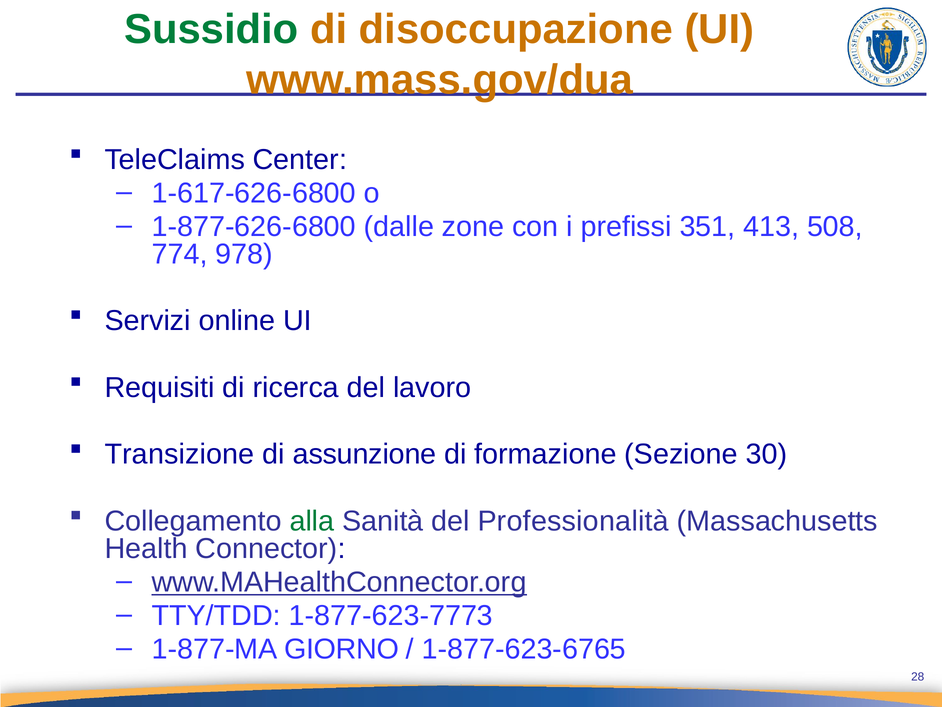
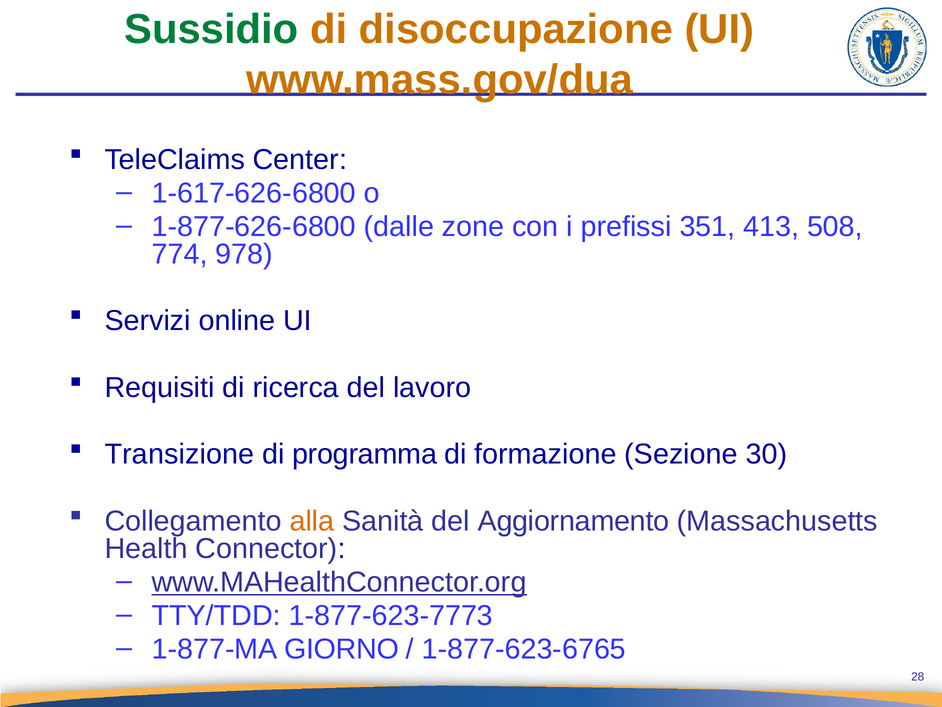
assunzione: assunzione -> programma
alla colour: green -> orange
Professionalità: Professionalità -> Aggiornamento
